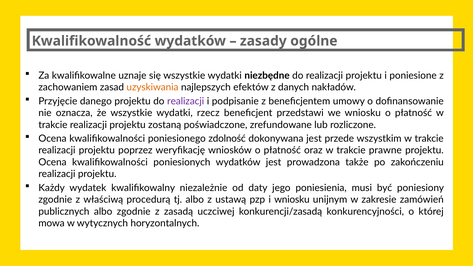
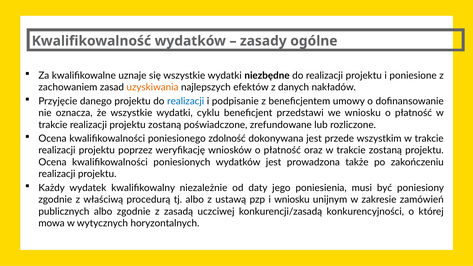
realizacji at (186, 101) colour: purple -> blue
rzecz: rzecz -> cyklu
trakcie prawne: prawne -> zostaną
